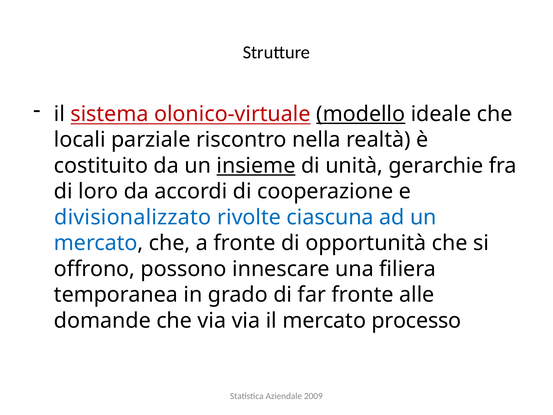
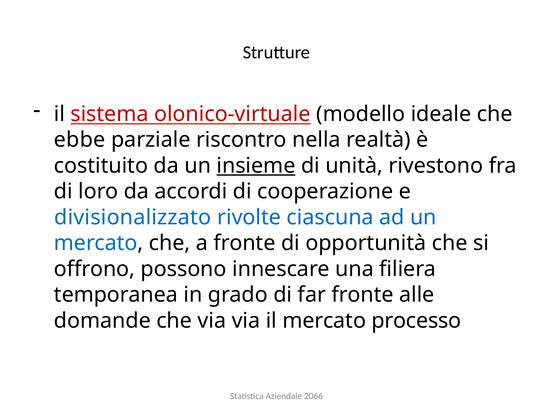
modello underline: present -> none
locali: locali -> ebbe
gerarchie: gerarchie -> rivestono
2009: 2009 -> 2066
